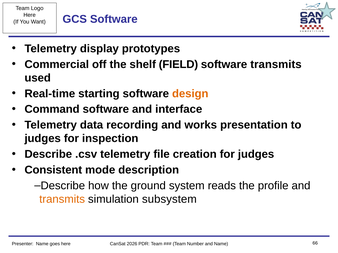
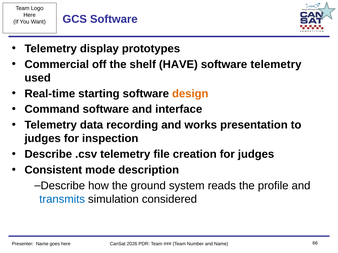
FIELD: FIELD -> HAVE
software transmits: transmits -> telemetry
transmits at (62, 200) colour: orange -> blue
subsystem: subsystem -> considered
